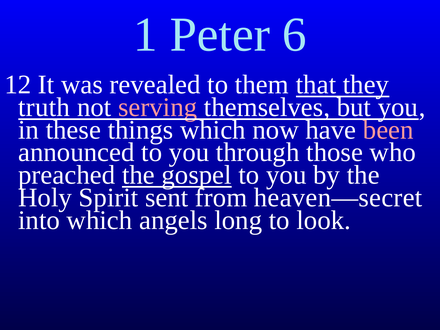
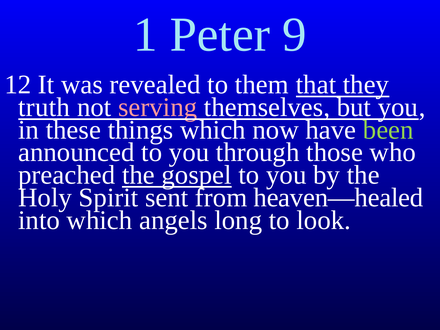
6: 6 -> 9
been colour: pink -> light green
heaven—secret: heaven—secret -> heaven—healed
